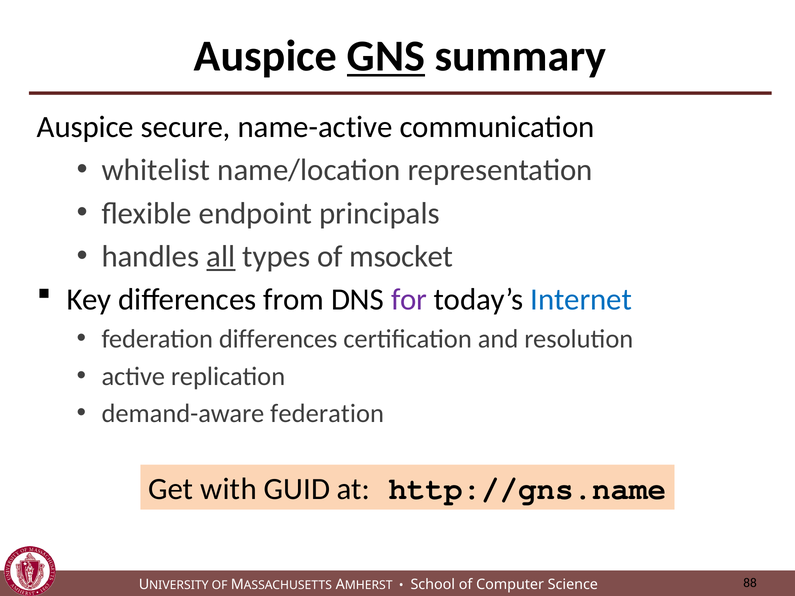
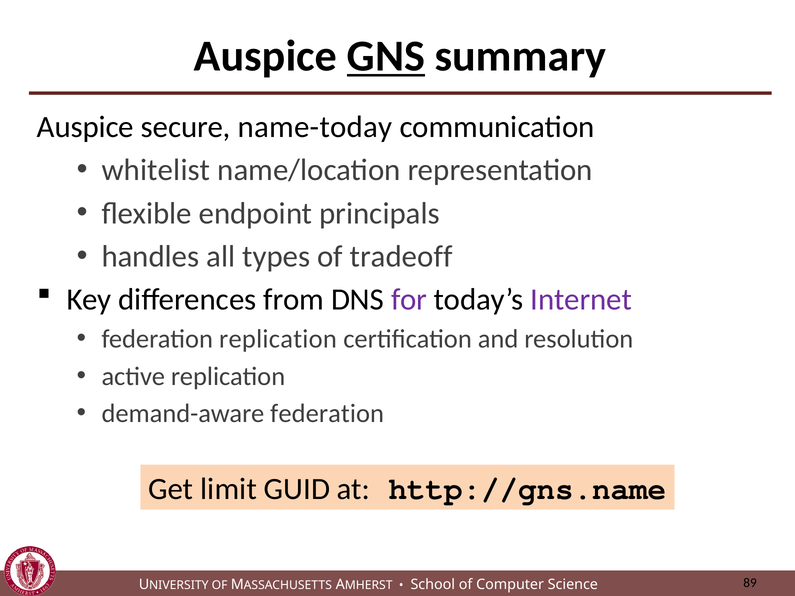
name-active: name-active -> name-today
all underline: present -> none
msocket: msocket -> tradeoff
Internet colour: blue -> purple
federation differences: differences -> replication
with: with -> limit
88: 88 -> 89
